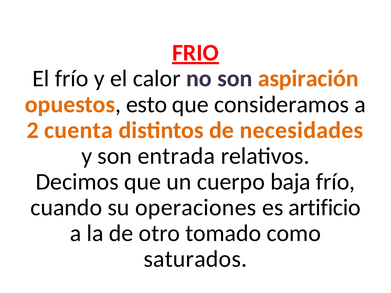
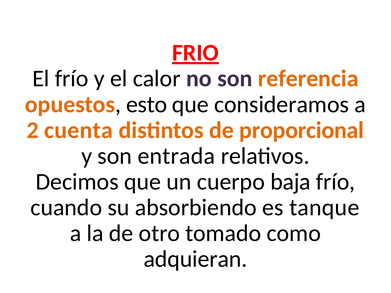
aspiración: aspiración -> referencia
necesidades: necesidades -> proporcional
operaciones: operaciones -> absorbiendo
artificio: artificio -> tanque
saturados: saturados -> adquieran
